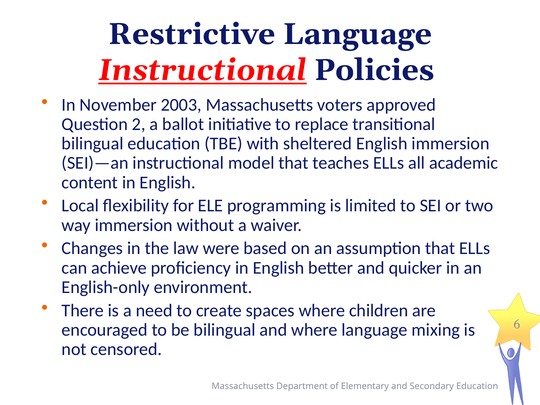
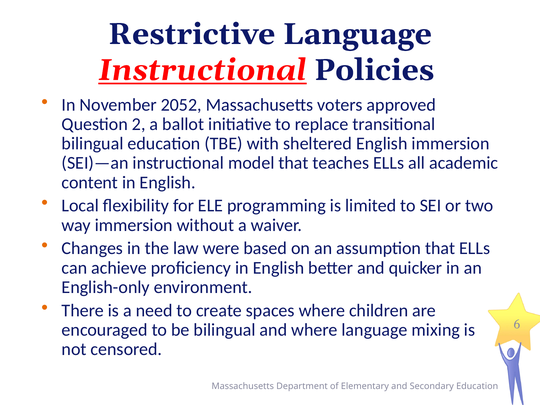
2003: 2003 -> 2052
